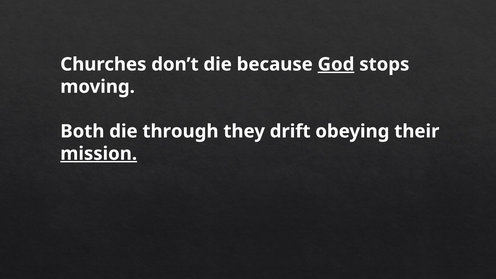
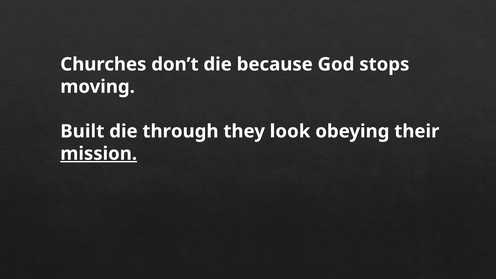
God underline: present -> none
Both: Both -> Built
drift: drift -> look
